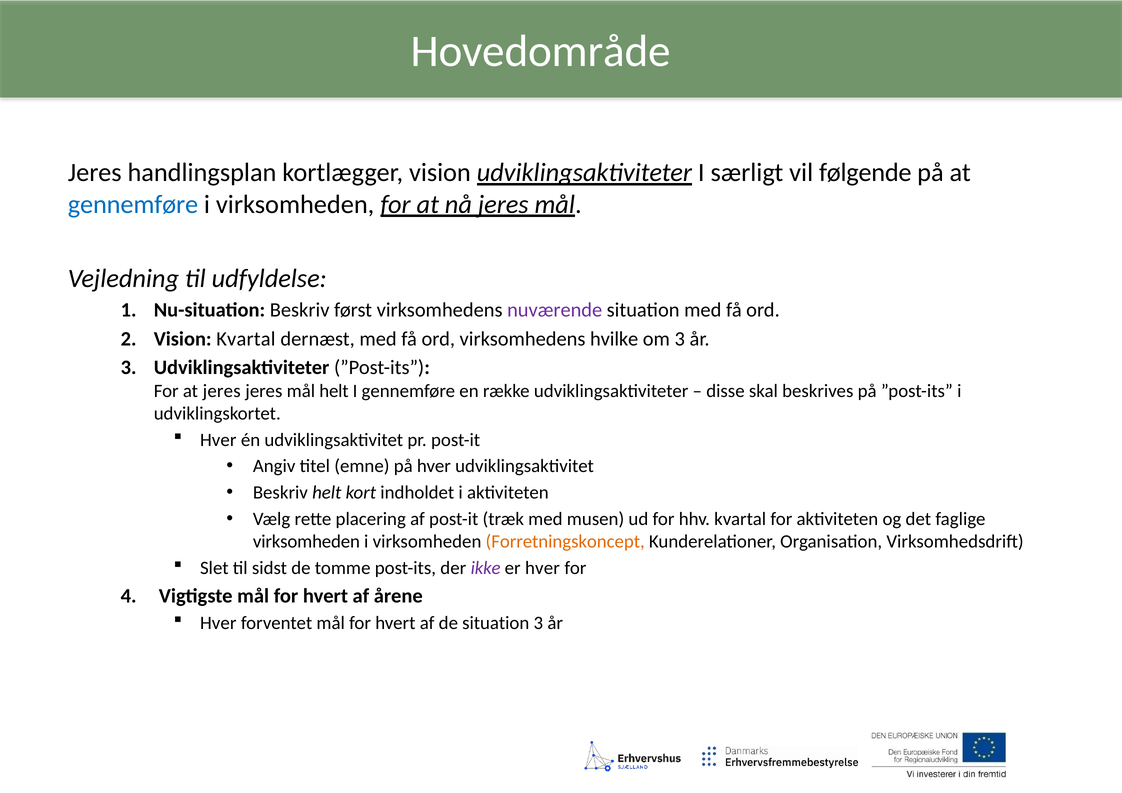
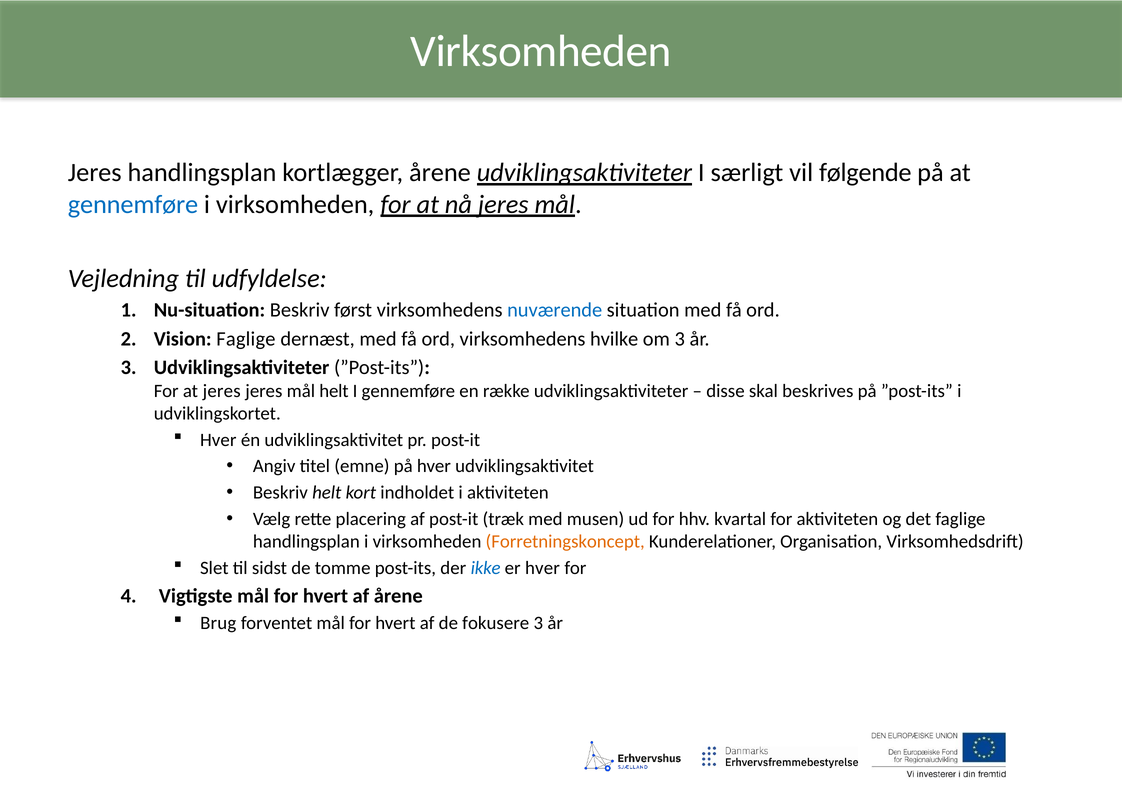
Hovedområde at (541, 51): Hovedområde -> Virksomheden
kortlægger vision: vision -> årene
nuværende colour: purple -> blue
Vision Kvartal: Kvartal -> Faglige
virksomheden at (306, 542): virksomheden -> handlingsplan
ikke colour: purple -> blue
Hver at (218, 623): Hver -> Brug
de situation: situation -> fokusere
